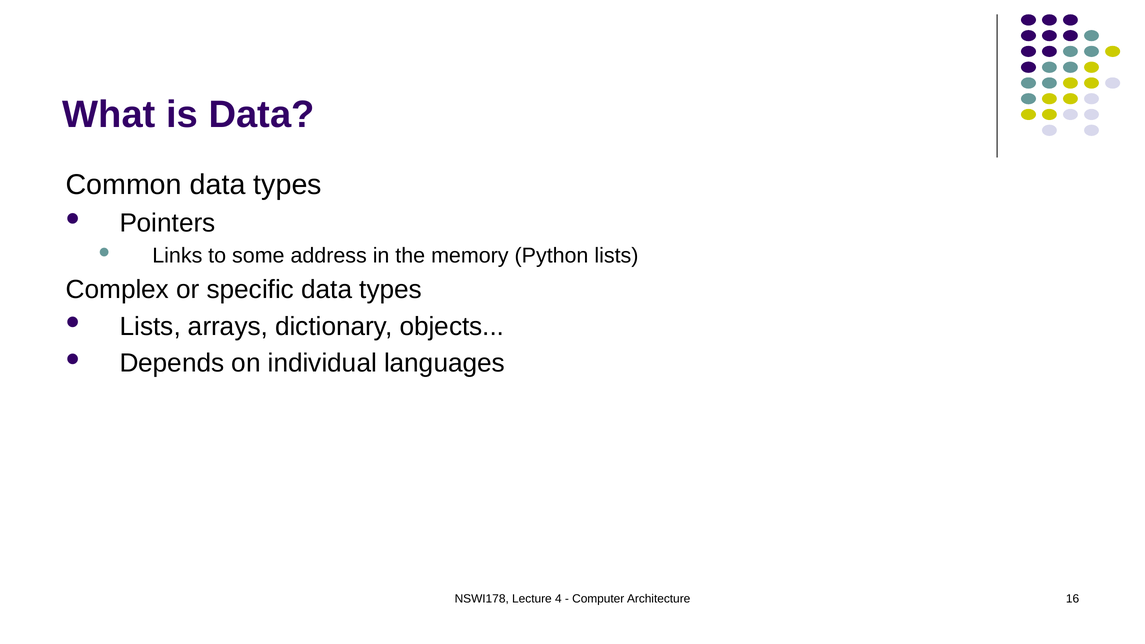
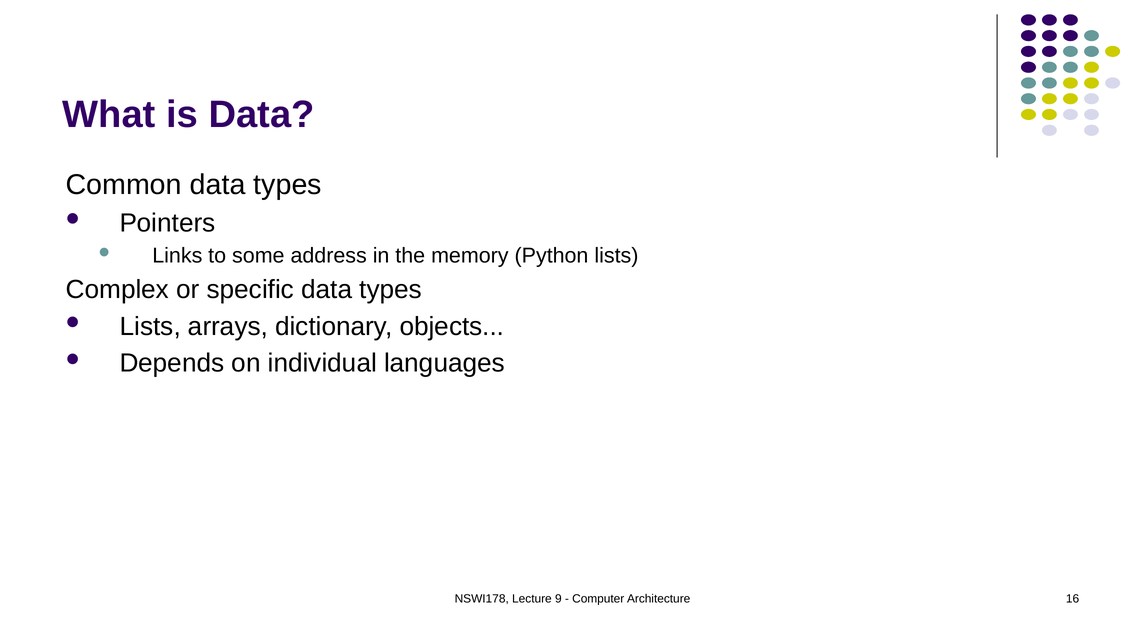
4: 4 -> 9
